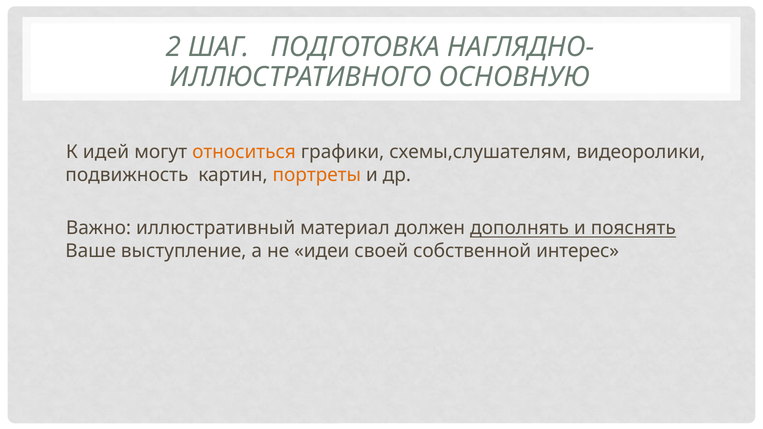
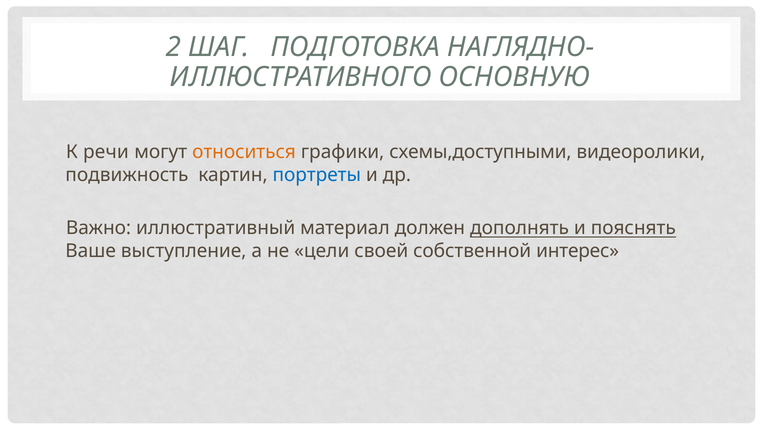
идей: идей -> речи
схемы,слушателям: схемы,слушателям -> схемы,доступными
портреты colour: orange -> blue
идеи: идеи -> цели
